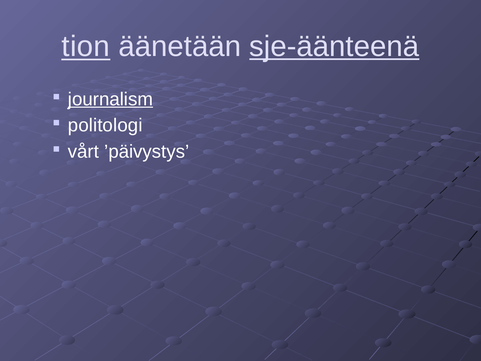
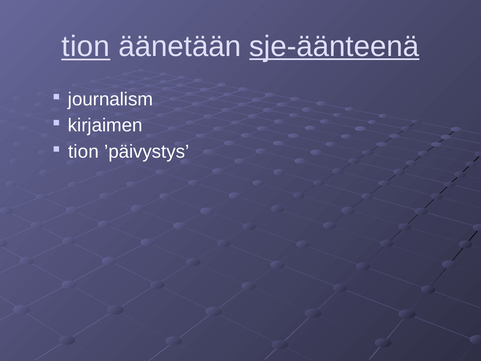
journalism underline: present -> none
politologi: politologi -> kirjaimen
vårt at (83, 152): vårt -> tion
